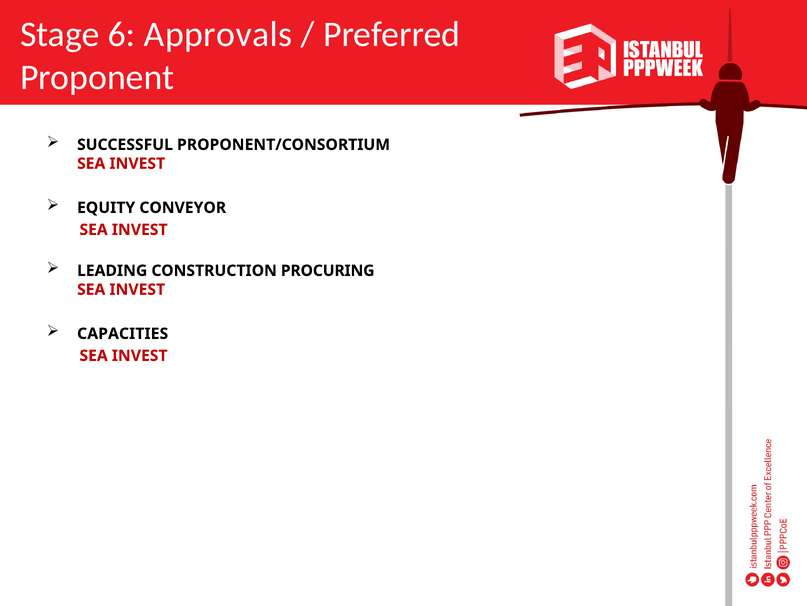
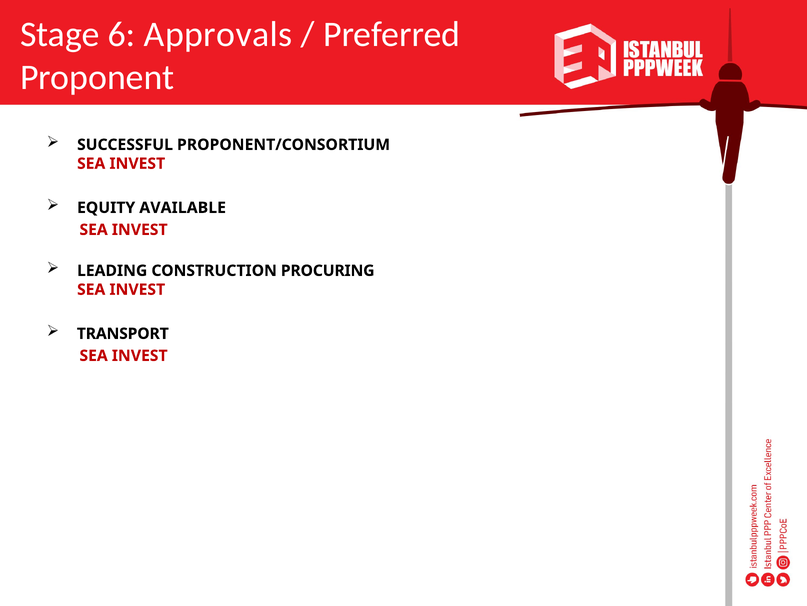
CONVEYOR: CONVEYOR -> AVAILABLE
CAPACITIES: CAPACITIES -> TRANSPORT
